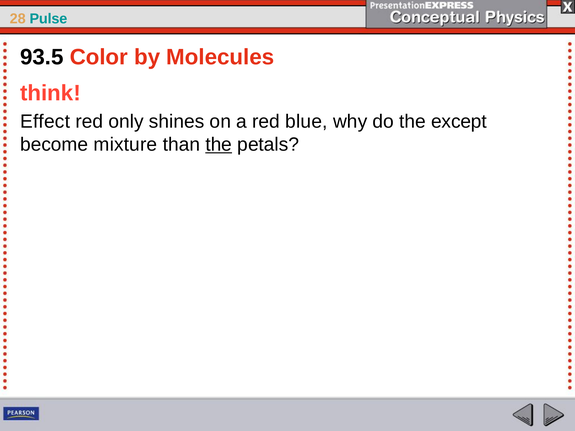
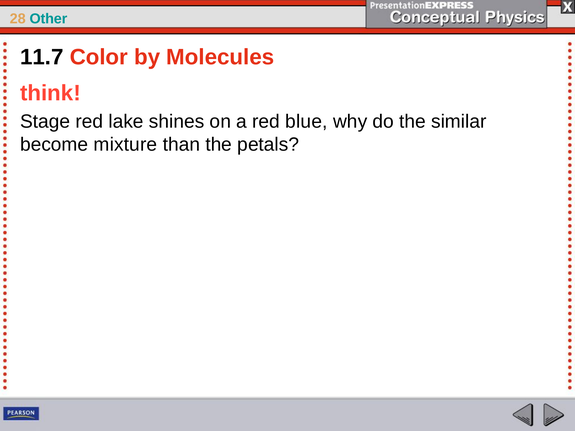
Pulse: Pulse -> Other
93.5: 93.5 -> 11.7
Effect: Effect -> Stage
only: only -> lake
except: except -> similar
the at (219, 145) underline: present -> none
